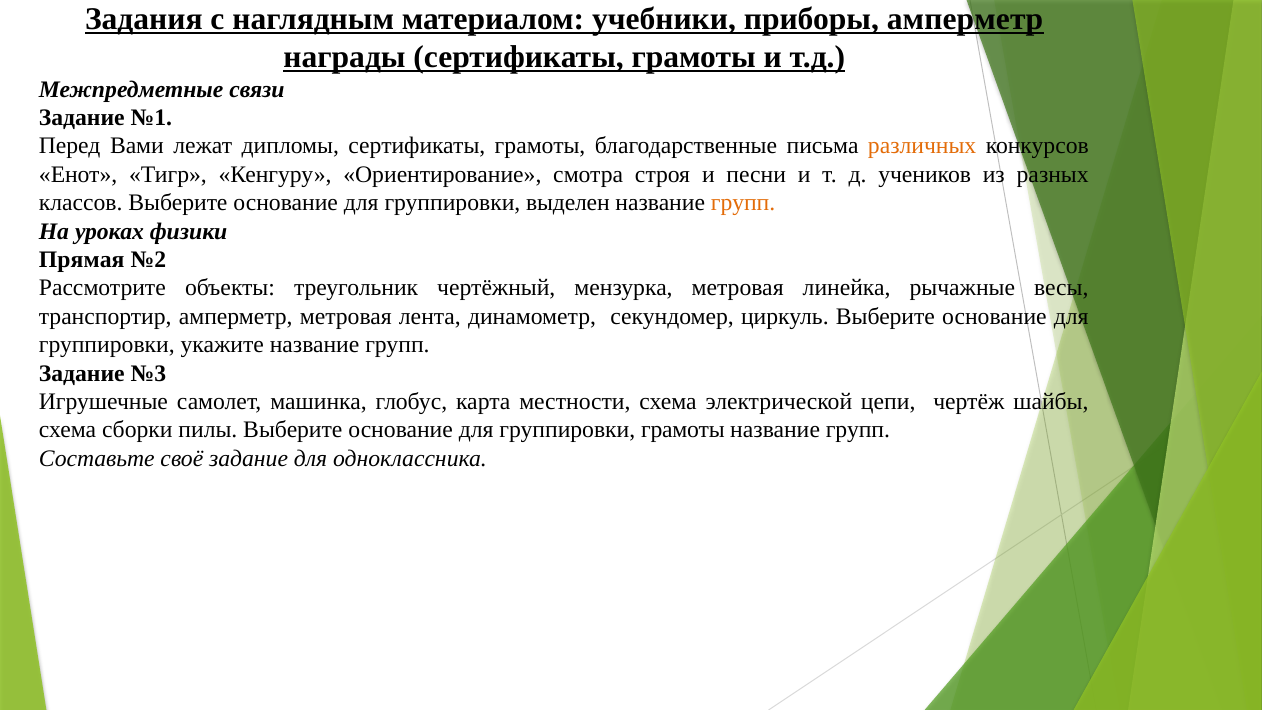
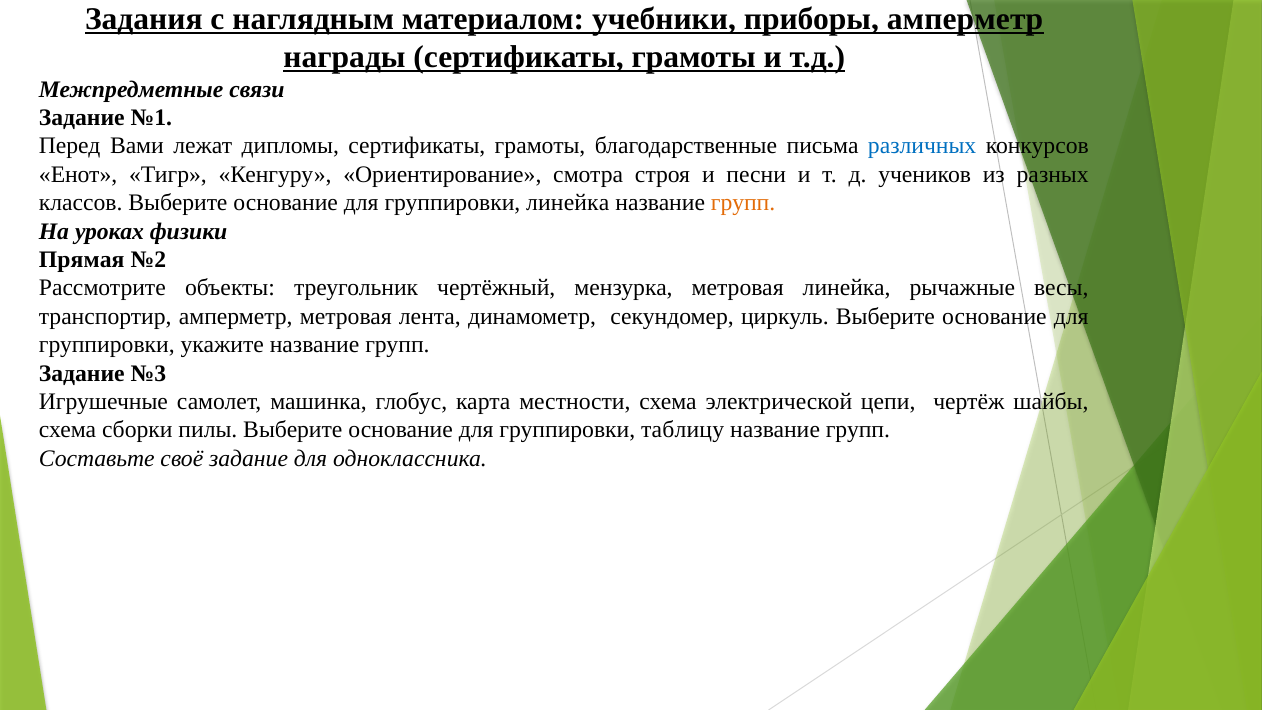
различных colour: orange -> blue
группировки выделен: выделен -> линейка
группировки грамоты: грамоты -> таблицу
